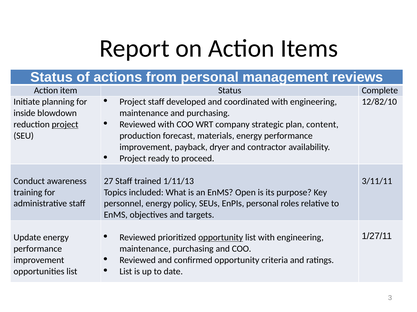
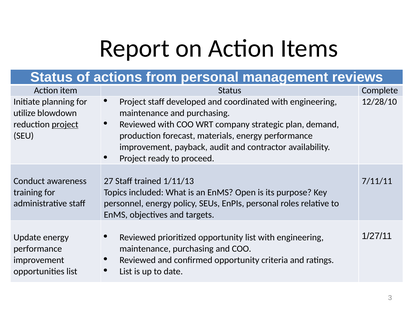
12/82/10: 12/82/10 -> 12/28/10
inside: inside -> utilize
content: content -> demand
dryer: dryer -> audit
3/11/11: 3/11/11 -> 7/11/11
opportunity at (221, 238) underline: present -> none
